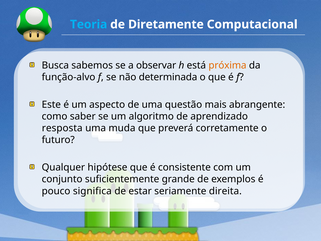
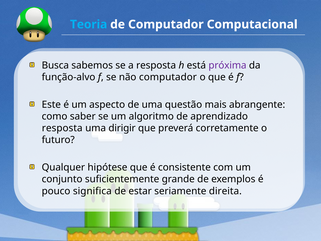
de Diretamente: Diretamente -> Computador
a observar: observar -> resposta
próxima colour: orange -> purple
não determinada: determinada -> computador
muda: muda -> dirigir
